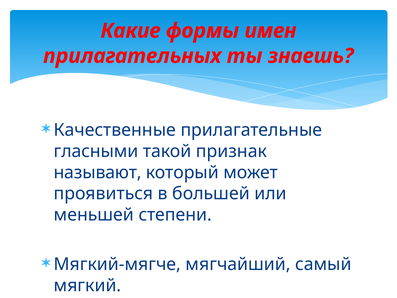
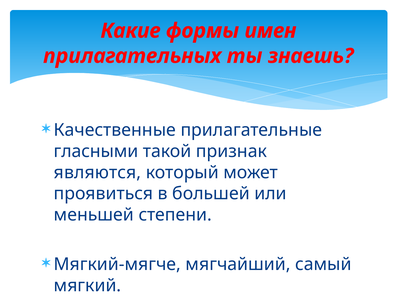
называют: называют -> являются
